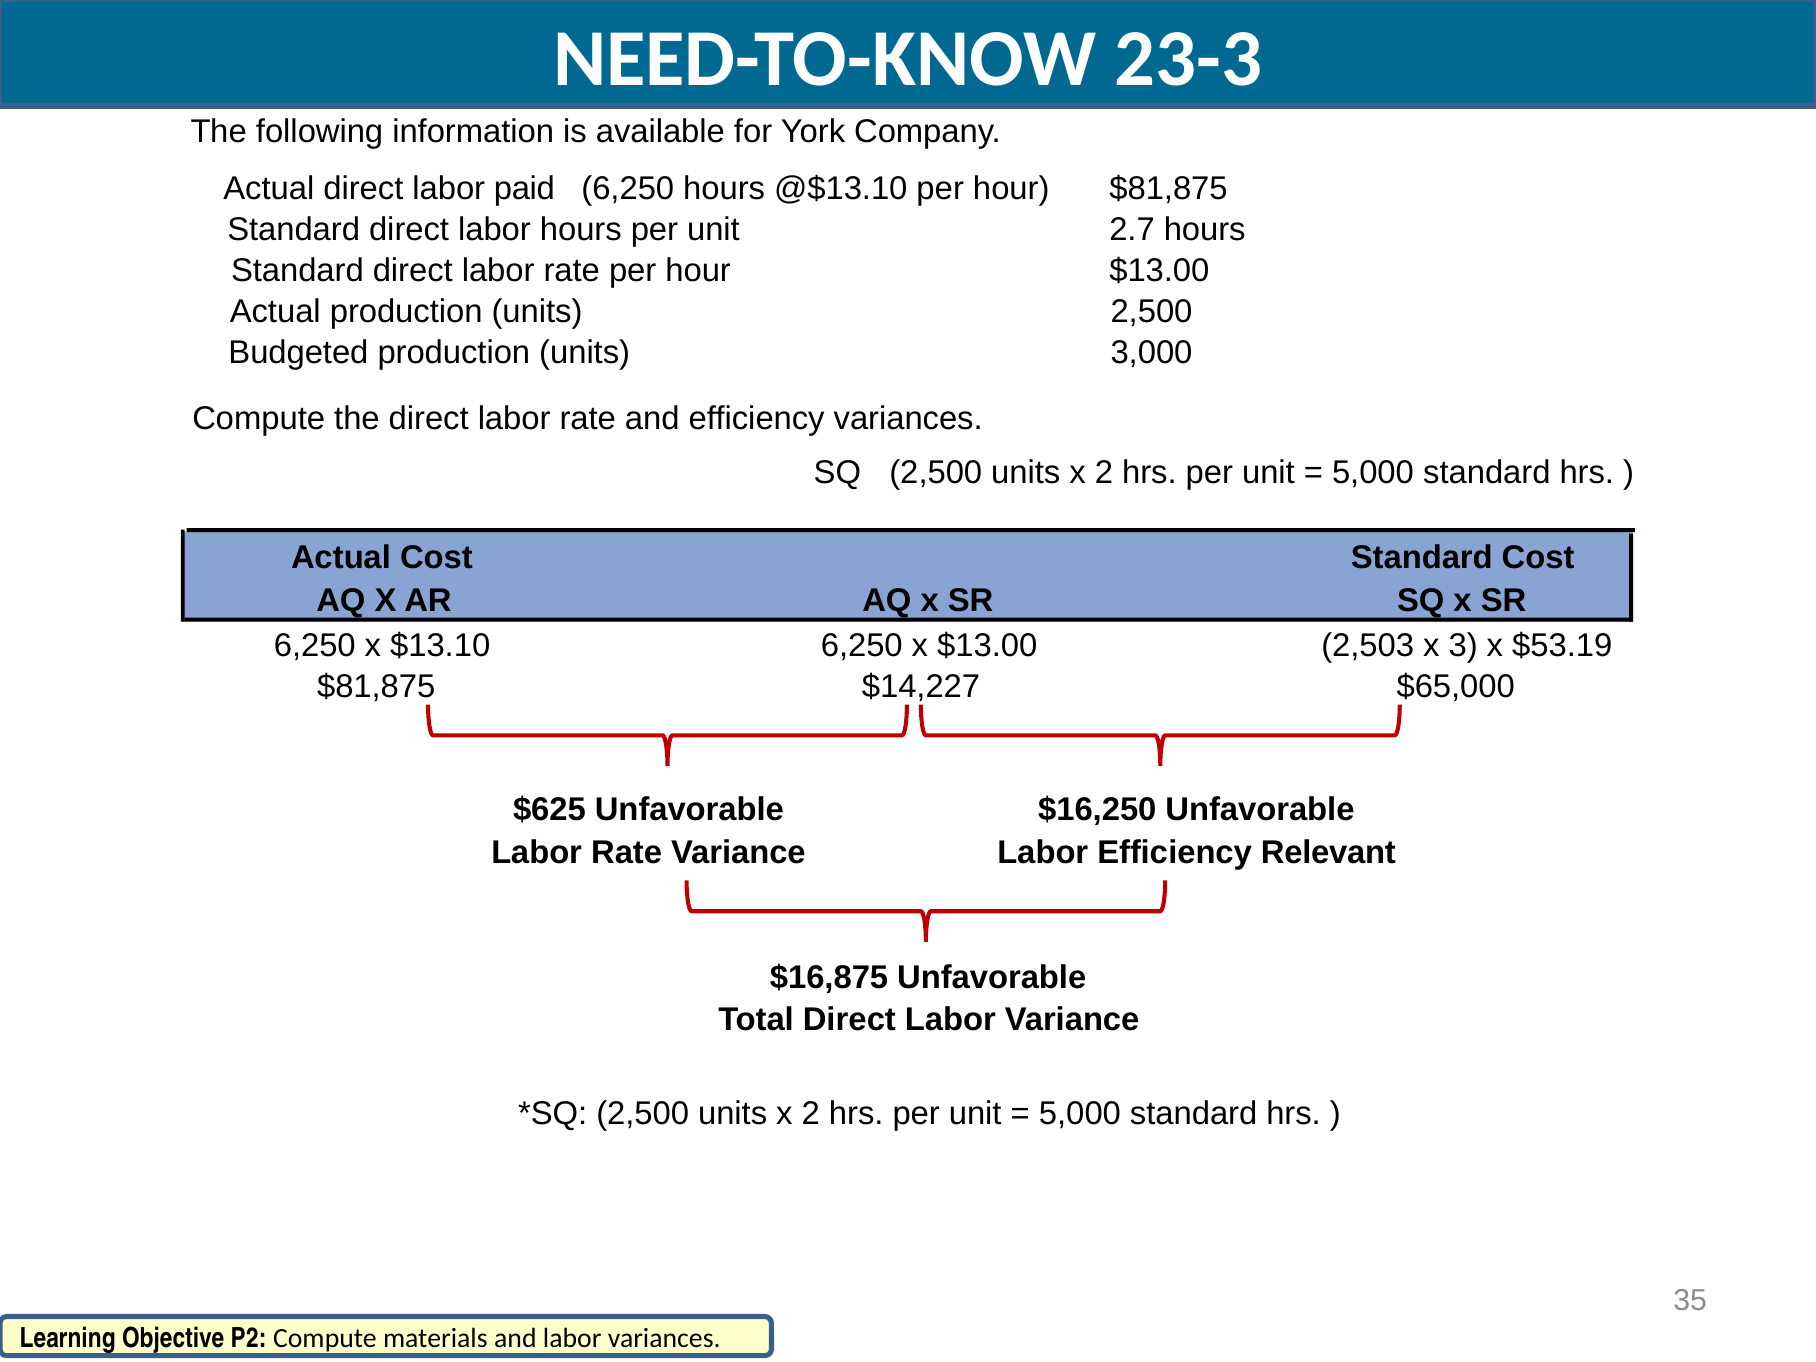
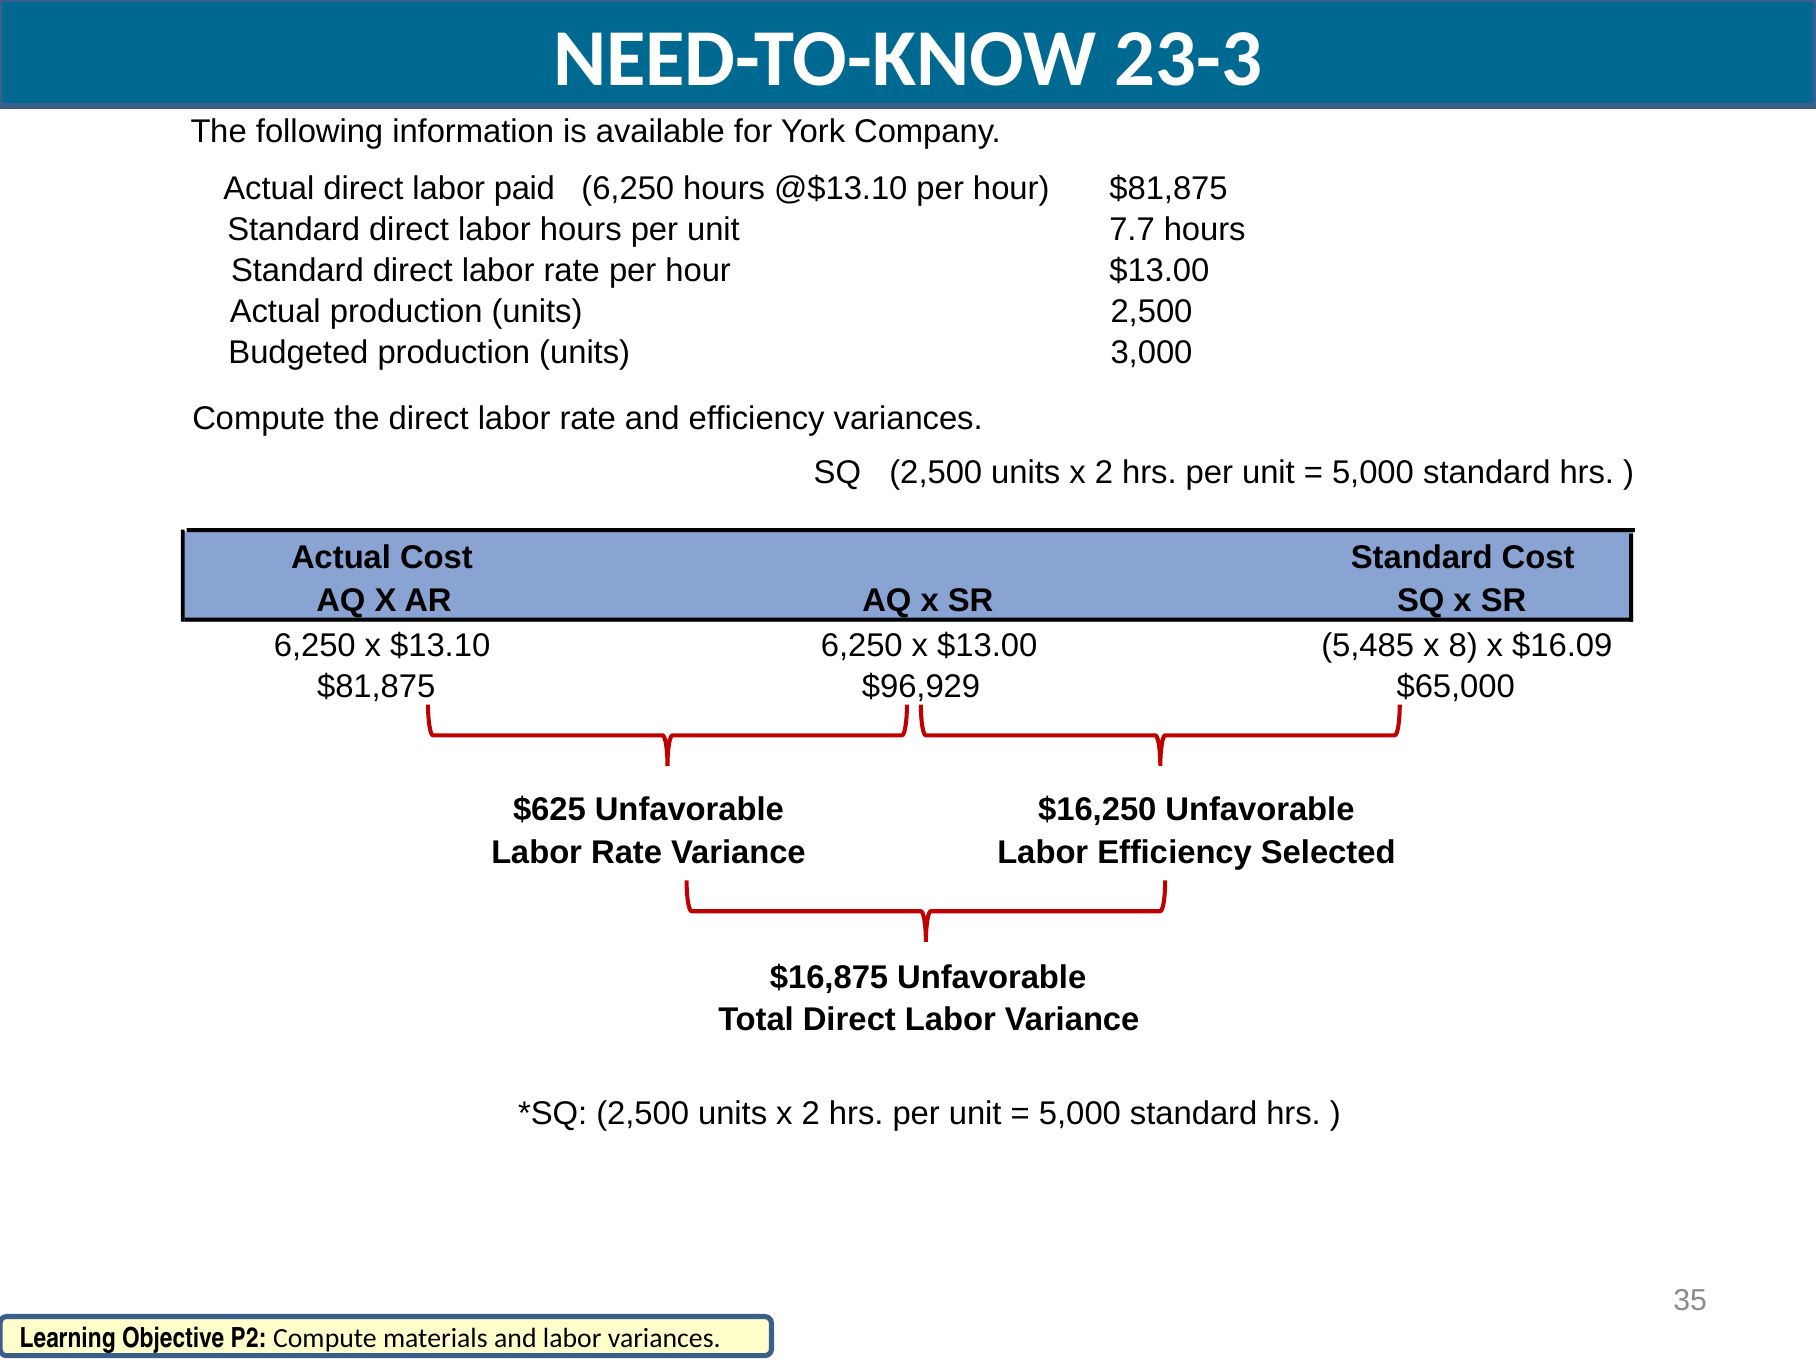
2.7: 2.7 -> 7.7
2,503: 2,503 -> 5,485
3: 3 -> 8
$53.19: $53.19 -> $16.09
$14,227: $14,227 -> $96,929
Relevant: Relevant -> Selected
